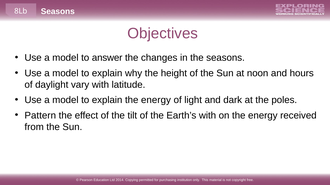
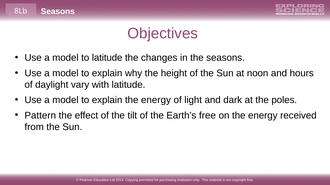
to answer: answer -> latitude
Earth’s with: with -> free
